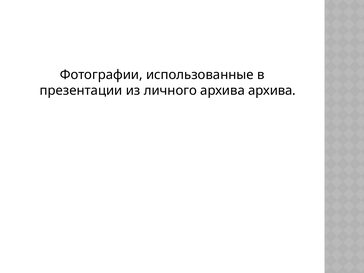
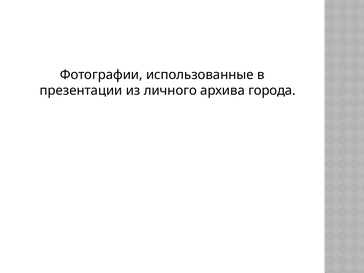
архива архива: архива -> города
